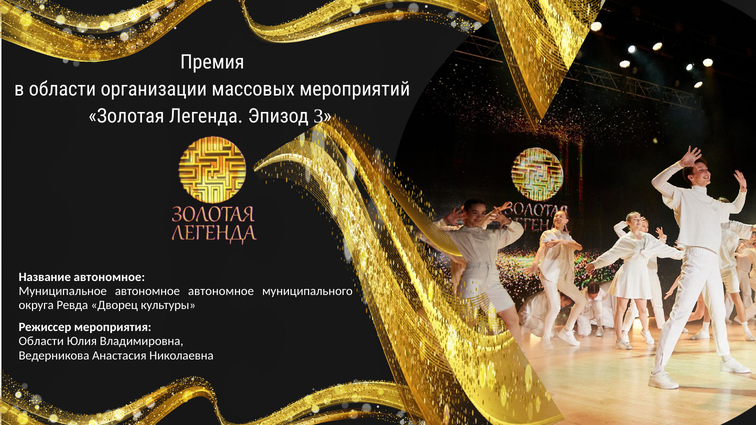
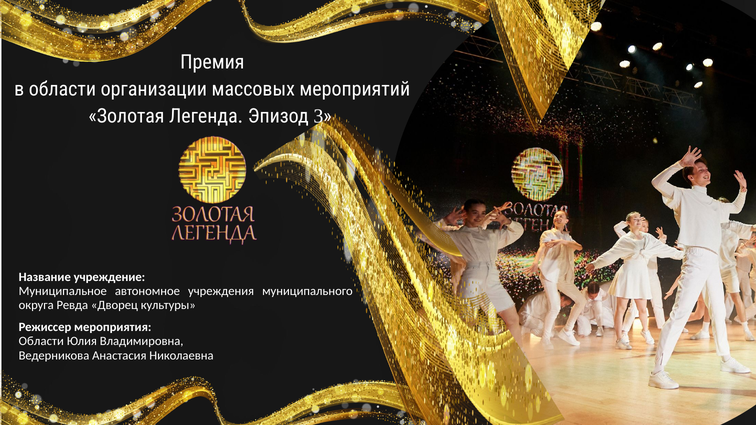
Название автономное: автономное -> учреждение
автономное автономное: автономное -> учреждения
